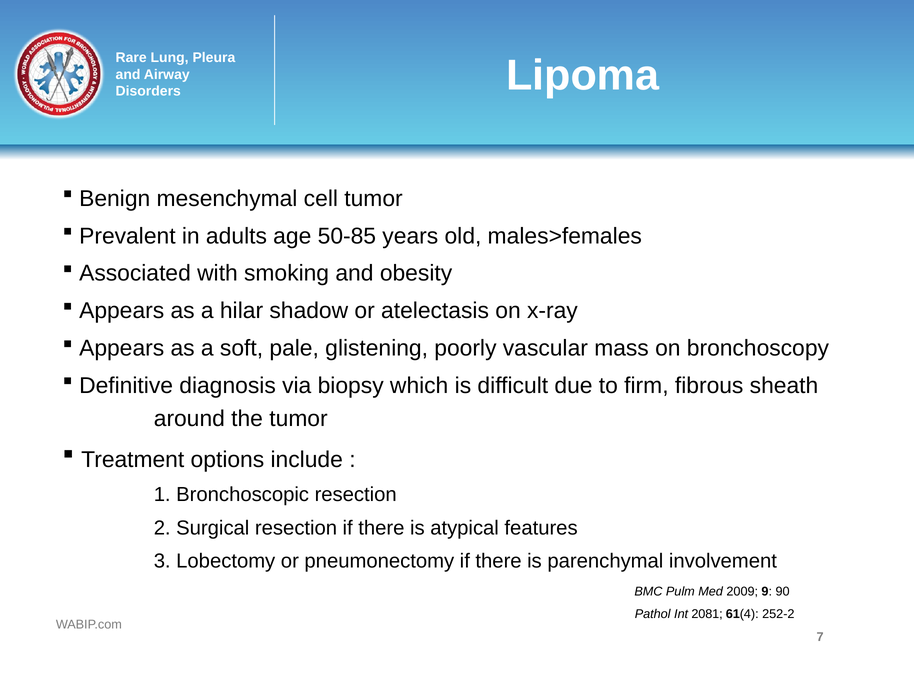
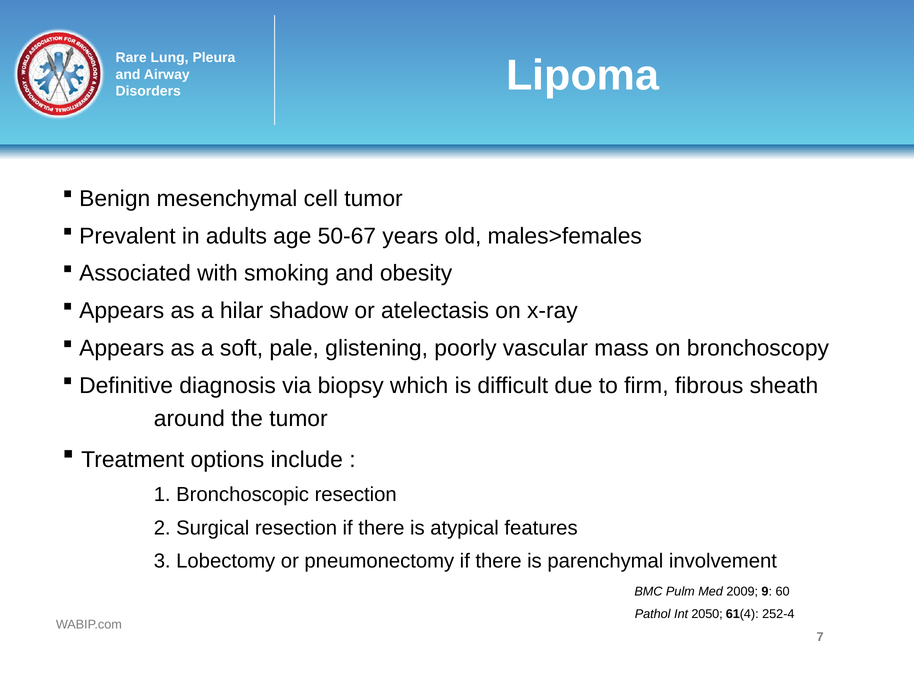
50-85: 50-85 -> 50-67
90: 90 -> 60
2081: 2081 -> 2050
252-2: 252-2 -> 252-4
